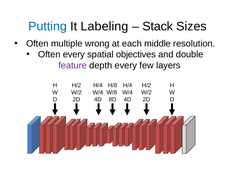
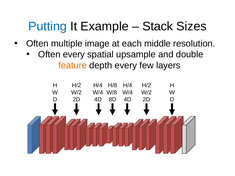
Labeling: Labeling -> Example
wrong: wrong -> image
objectives: objectives -> upsample
feature colour: purple -> orange
